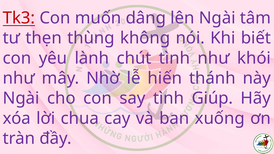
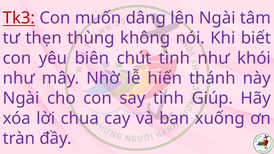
lành: lành -> biên
